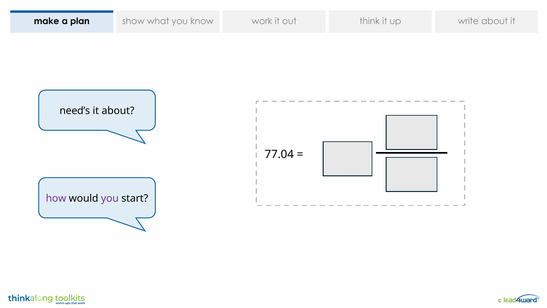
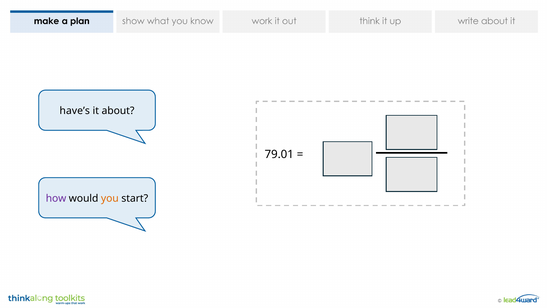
need’s: need’s -> have’s
77.04: 77.04 -> 79.01
you colour: purple -> orange
